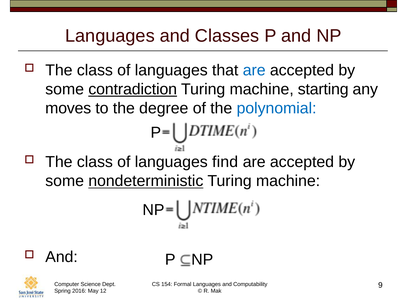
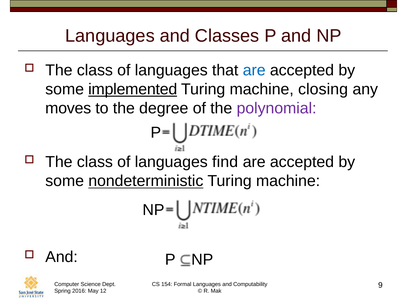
contradiction: contradiction -> implemented
starting: starting -> closing
polynomial colour: blue -> purple
